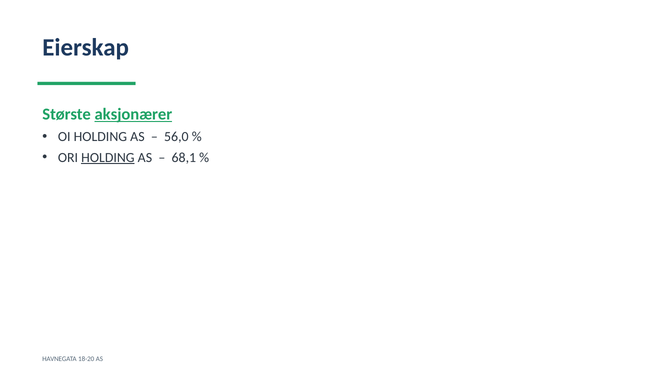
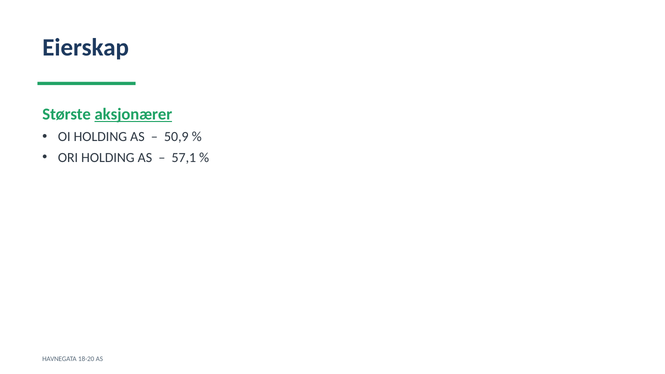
56,0: 56,0 -> 50,9
HOLDING at (108, 158) underline: present -> none
68,1: 68,1 -> 57,1
